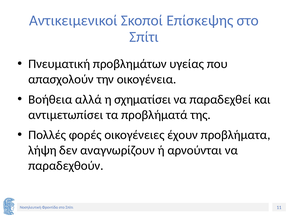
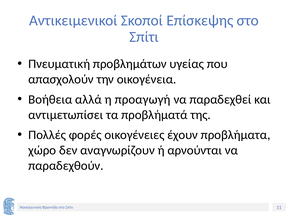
σχηματίσει: σχηματίσει -> προαγωγή
λήψη: λήψη -> χώρο
